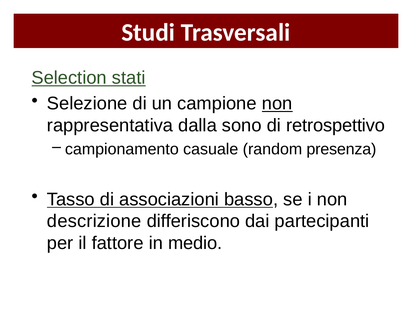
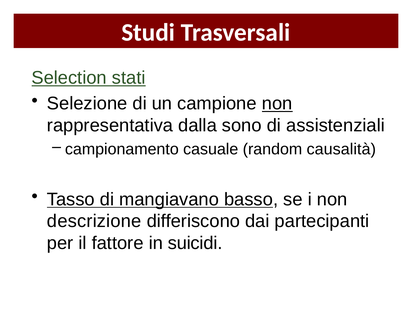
retrospettivo: retrospettivo -> assistenziali
presenza: presenza -> causalità
associazioni: associazioni -> mangiavano
medio: medio -> suicidi
